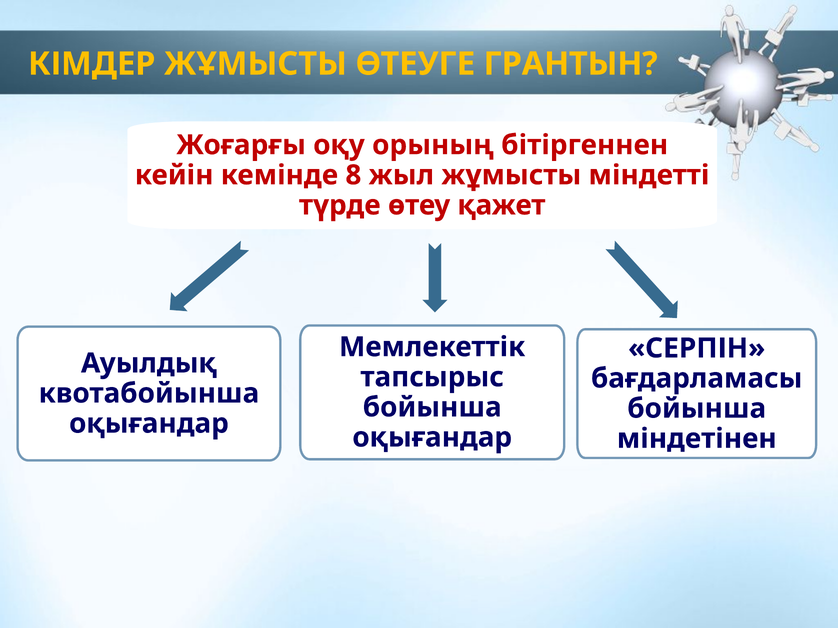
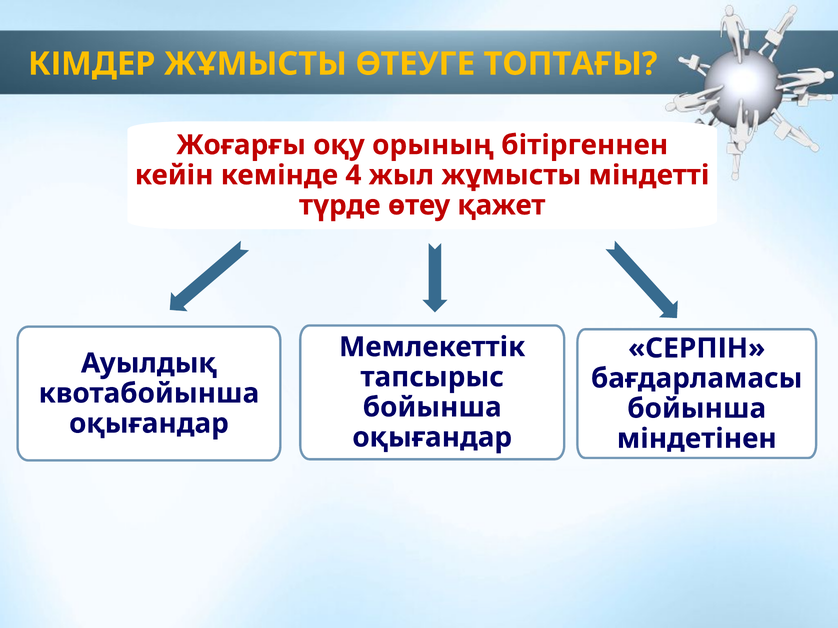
ГРАНТЫН: ГРАНТЫН -> ТОПТАҒЫ
8: 8 -> 4
